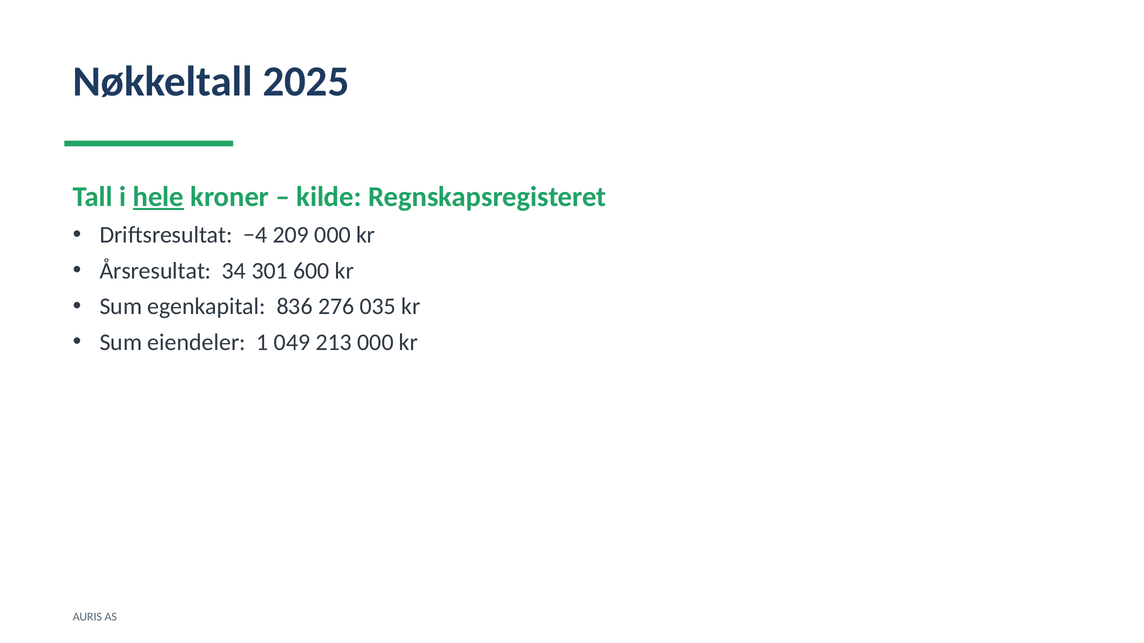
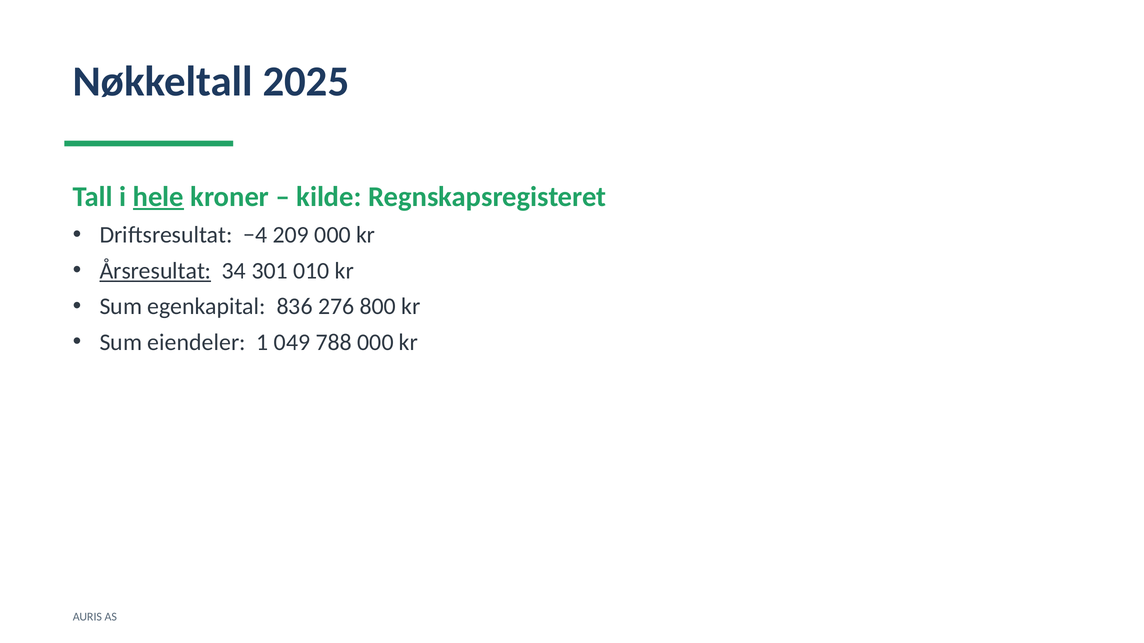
Årsresultat underline: none -> present
600: 600 -> 010
035: 035 -> 800
213: 213 -> 788
